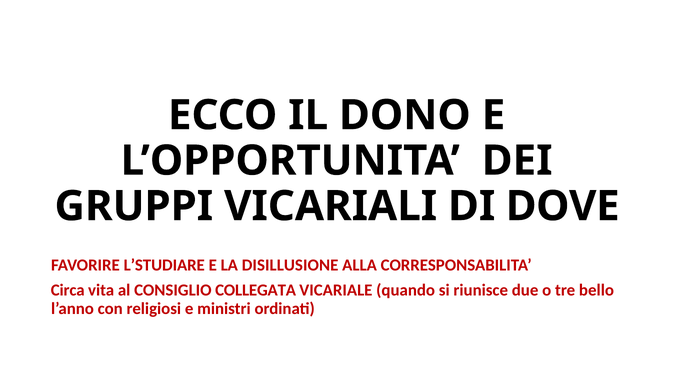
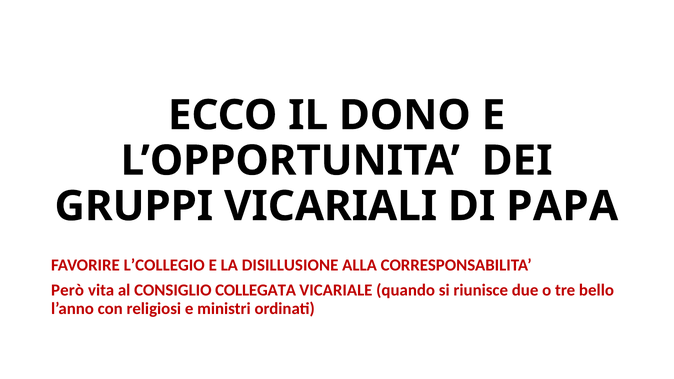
DOVE: DOVE -> PAPA
L’STUDIARE: L’STUDIARE -> L’COLLEGIO
Circa: Circa -> Però
